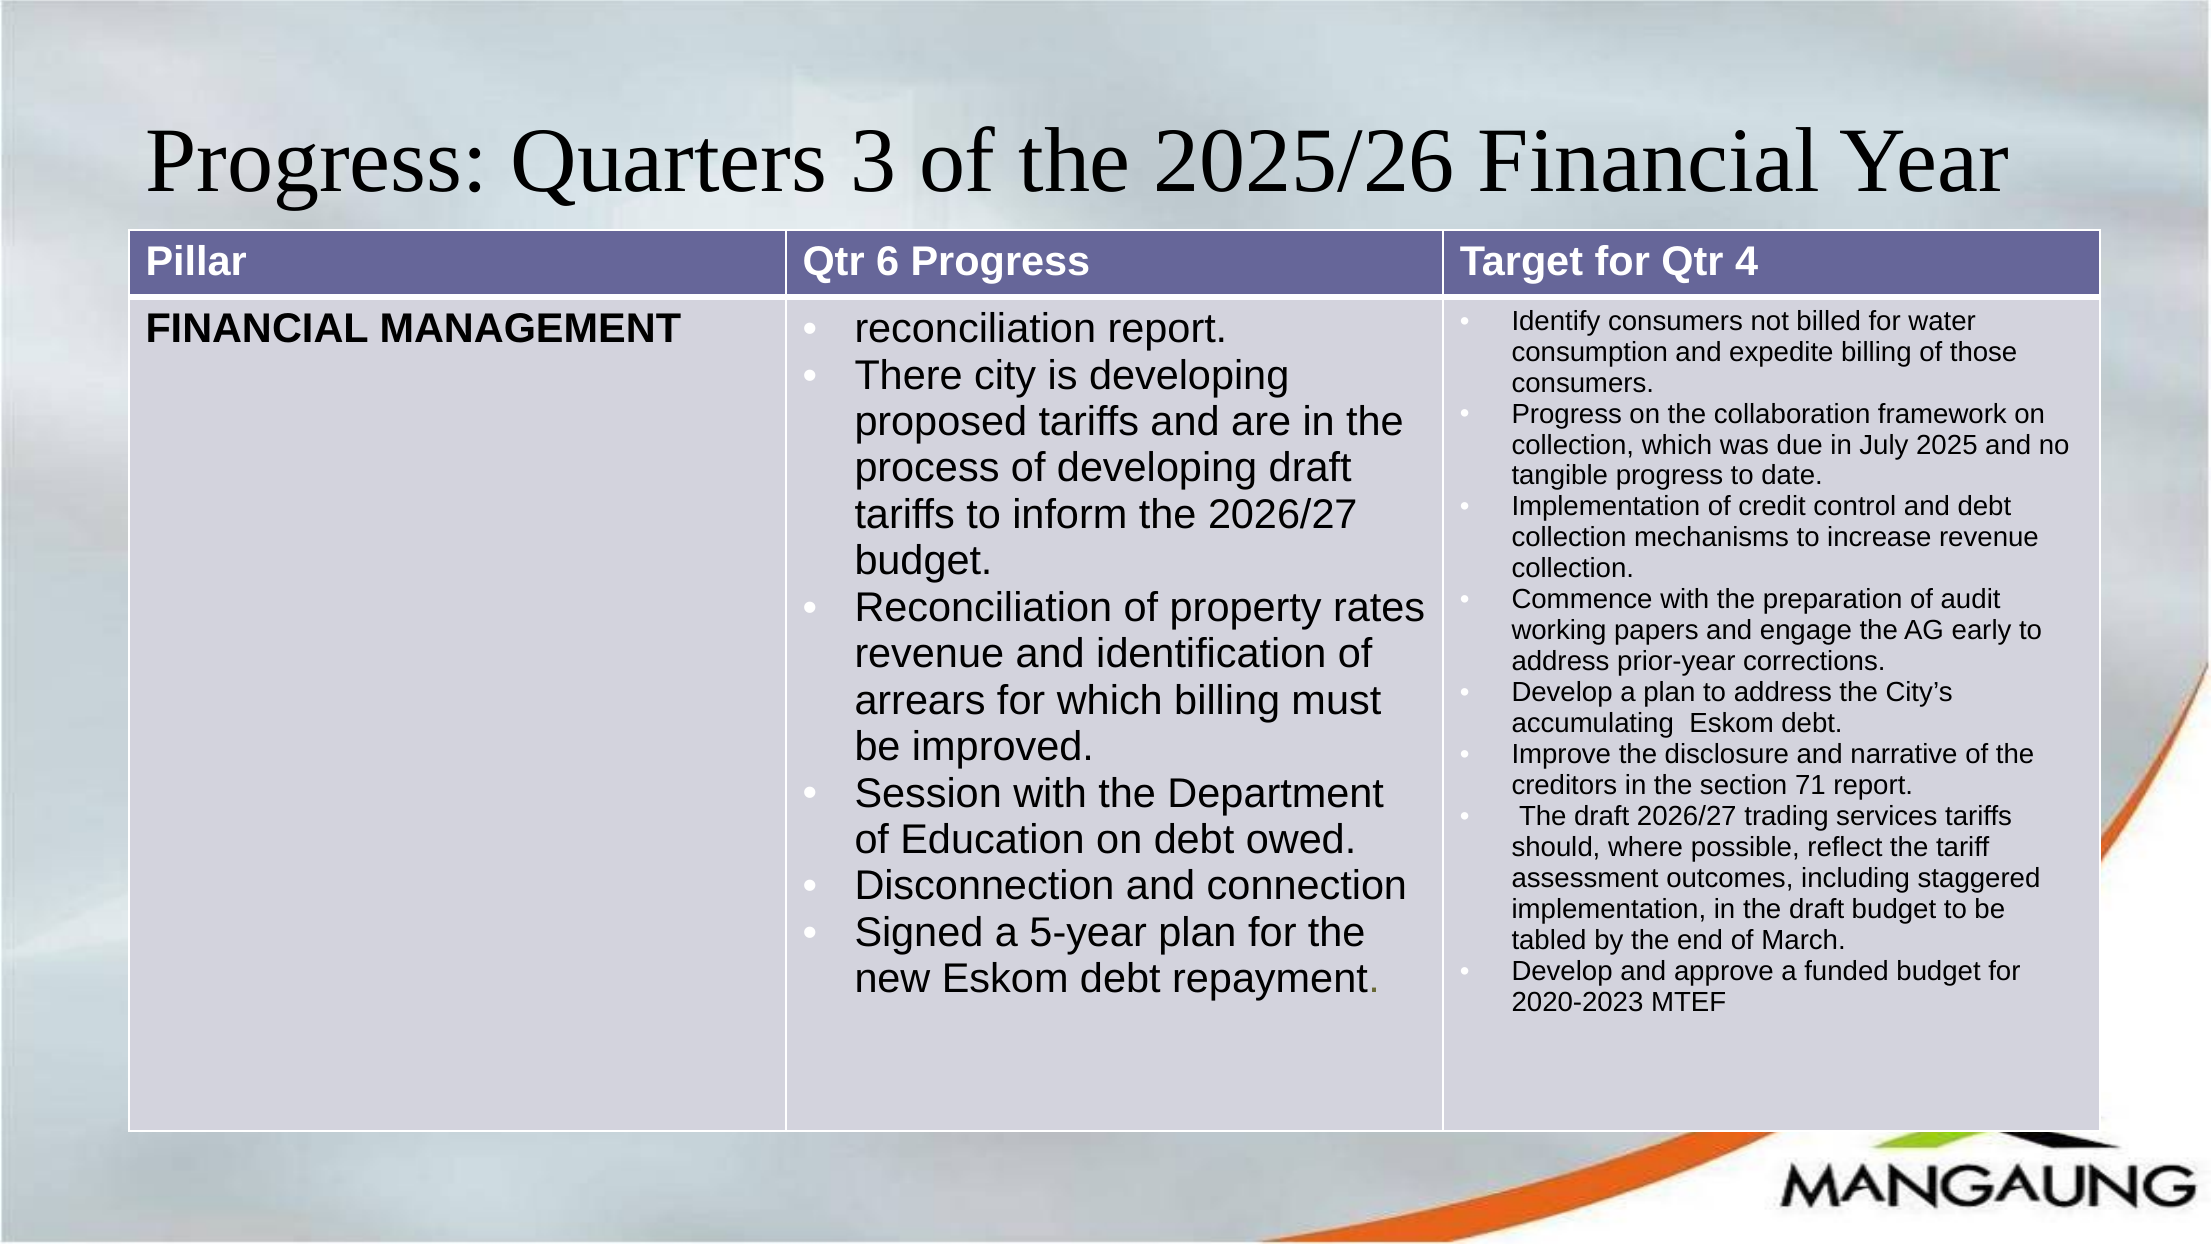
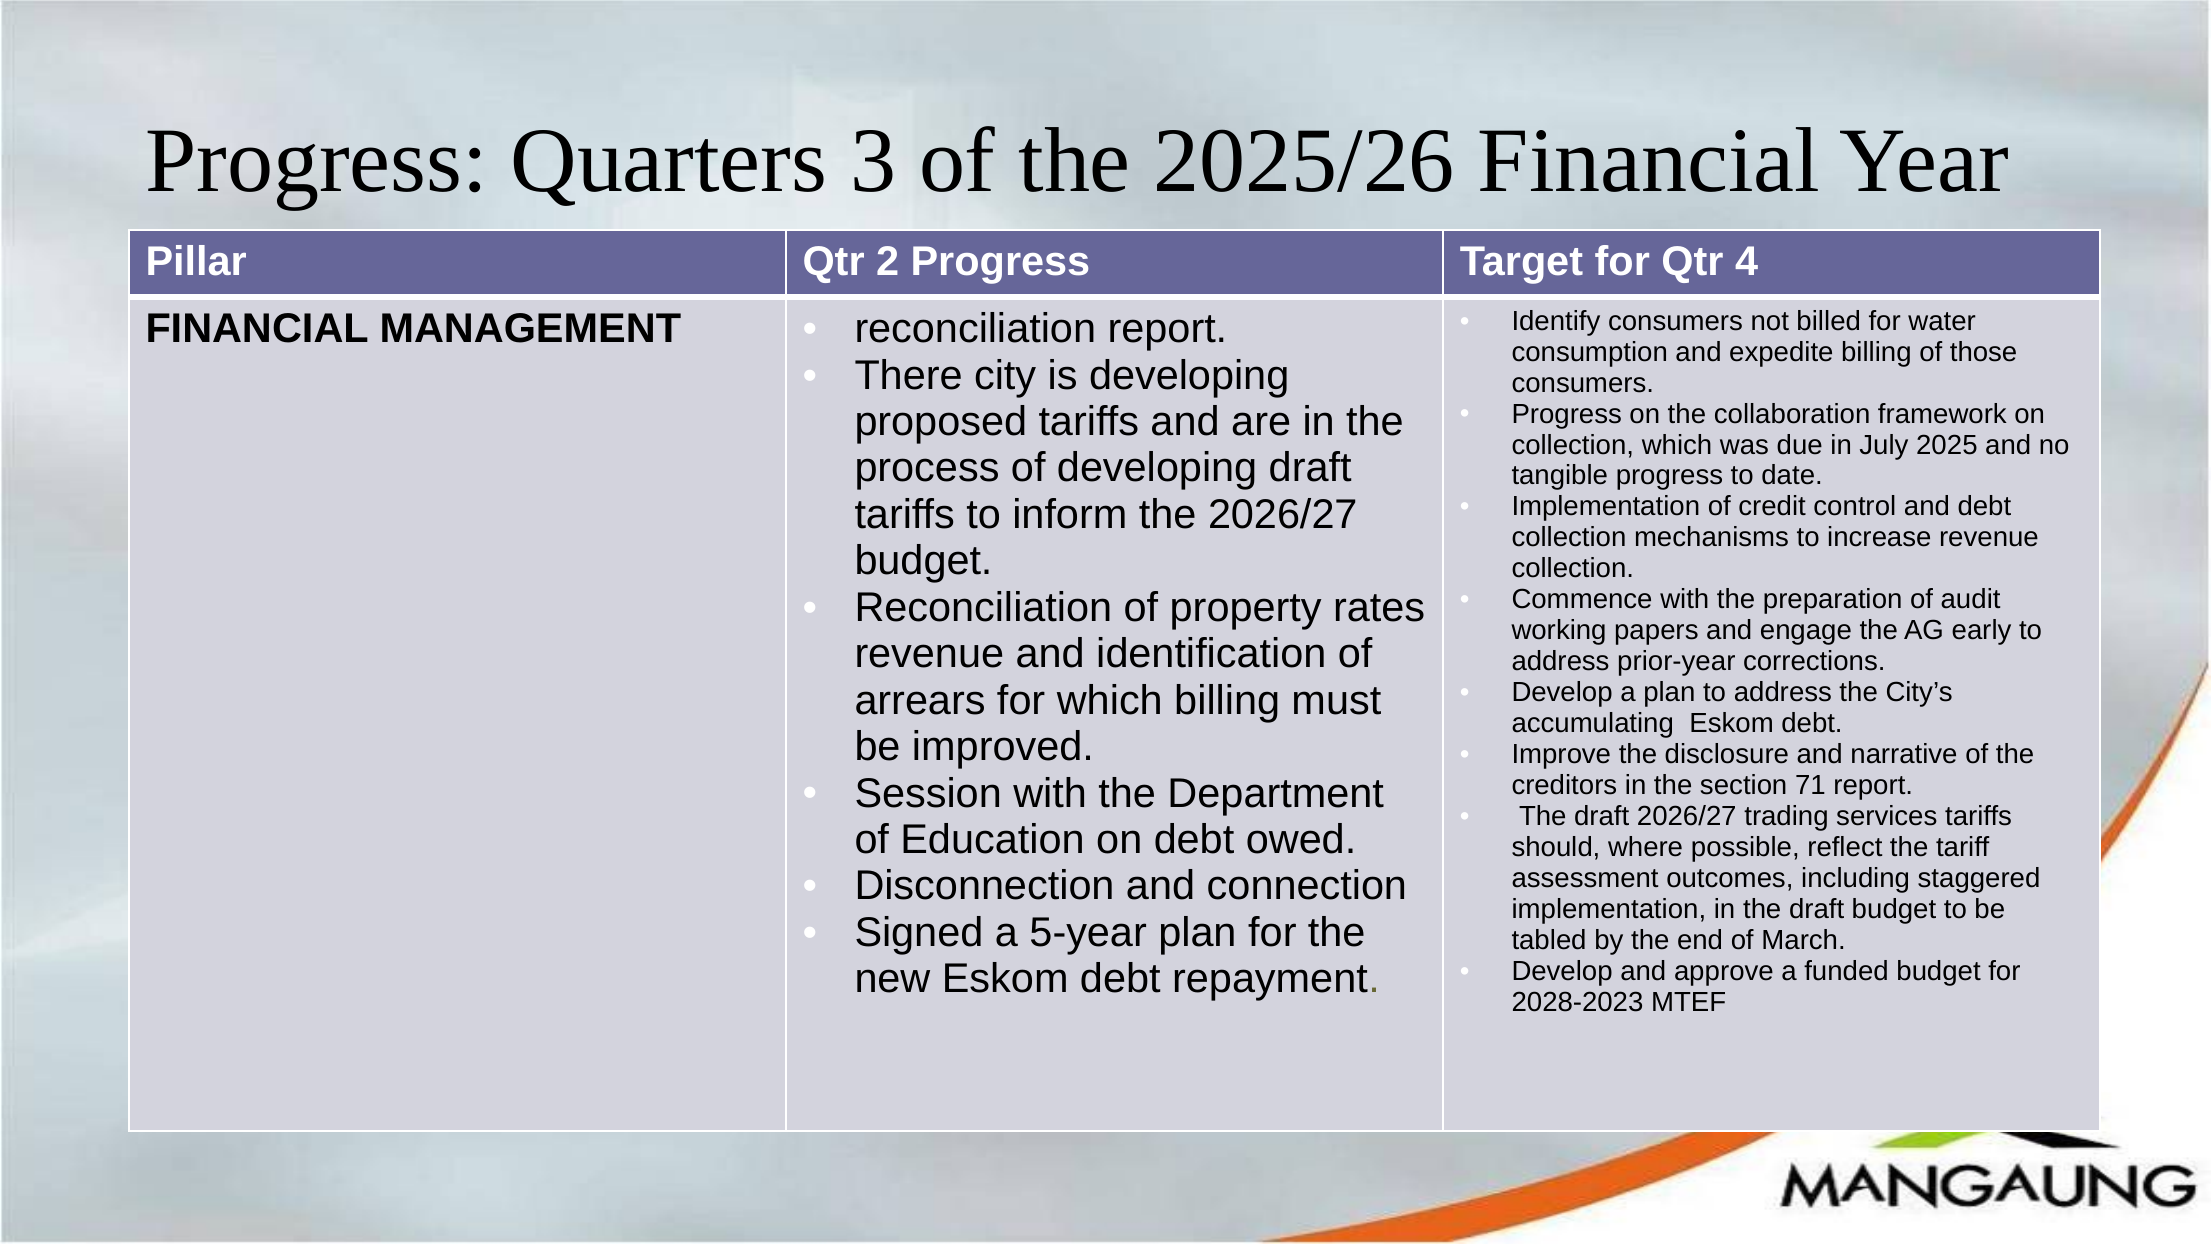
6: 6 -> 2
2020-2023: 2020-2023 -> 2028-2023
